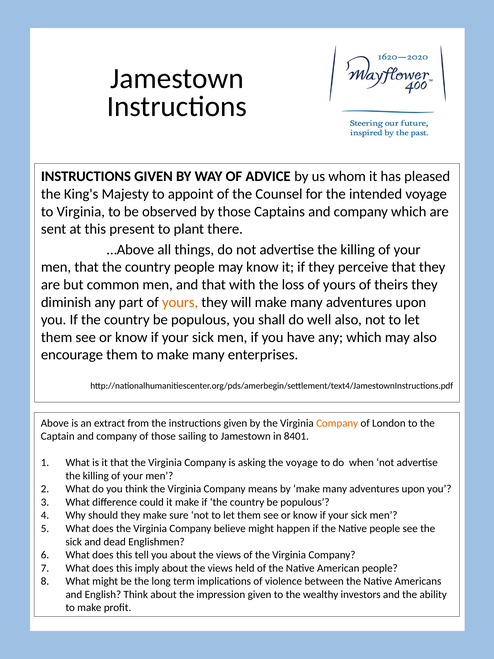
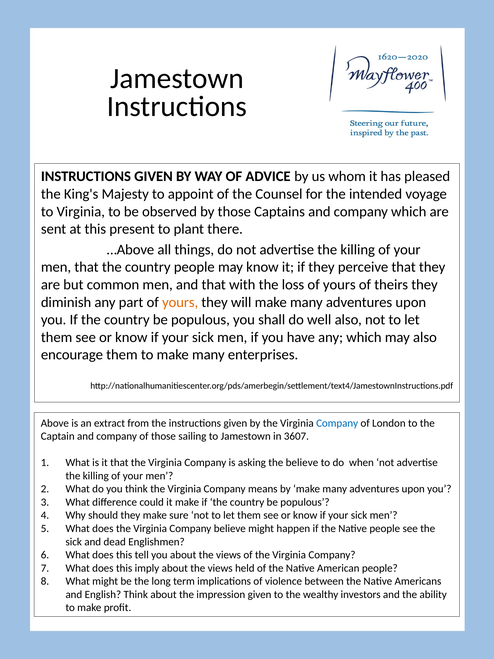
Company at (337, 423) colour: orange -> blue
8401: 8401 -> 3607
the voyage: voyage -> believe
